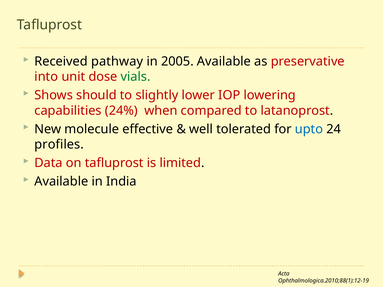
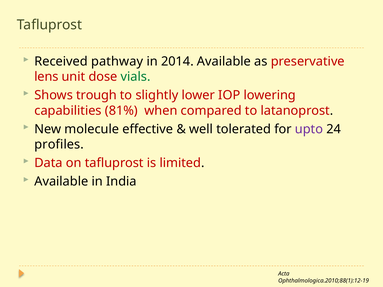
2005: 2005 -> 2014
into: into -> lens
should: should -> trough
24%: 24% -> 81%
upto colour: blue -> purple
